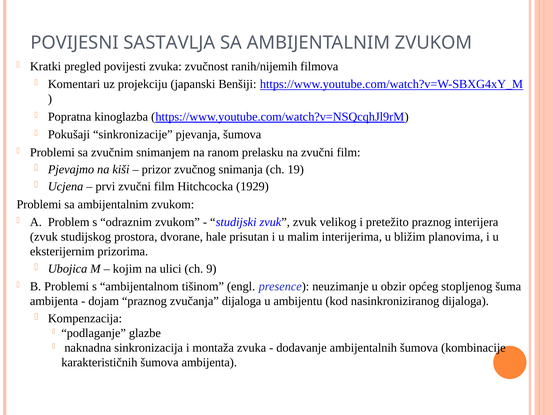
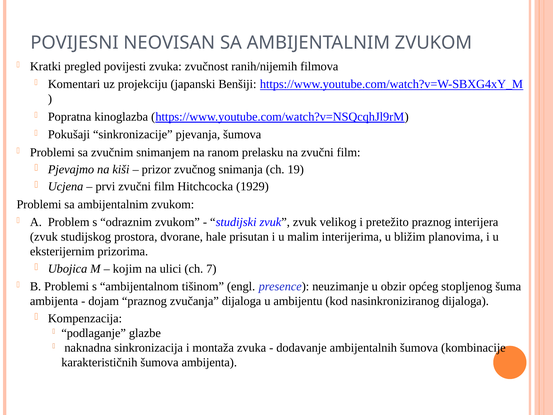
SASTAVLJA: SASTAVLJA -> NEOVISAN
9: 9 -> 7
